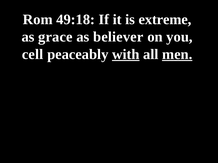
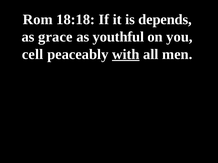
49:18: 49:18 -> 18:18
extreme: extreme -> depends
believer: believer -> youthful
men underline: present -> none
